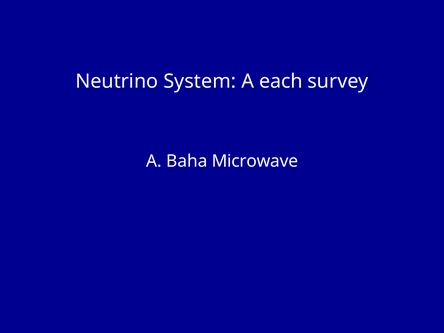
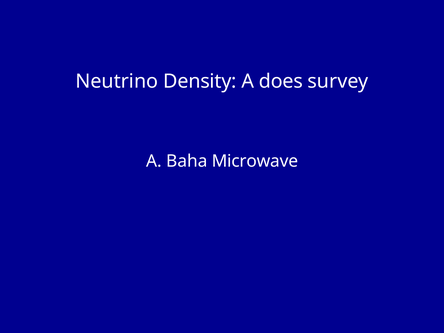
System: System -> Density
each: each -> does
